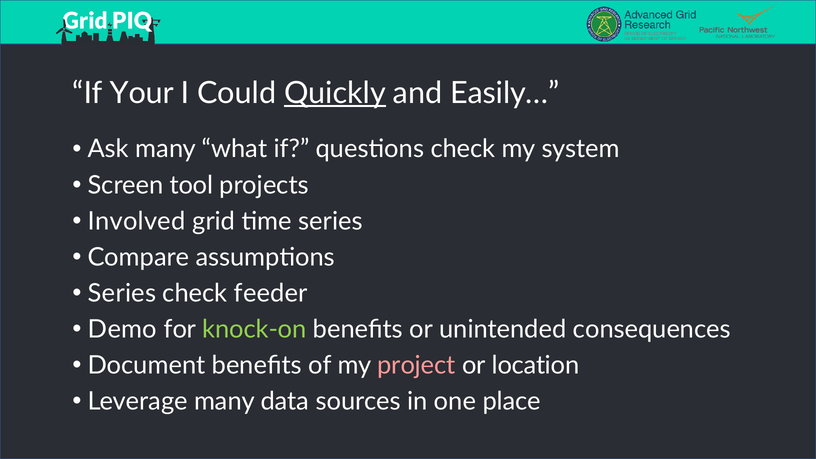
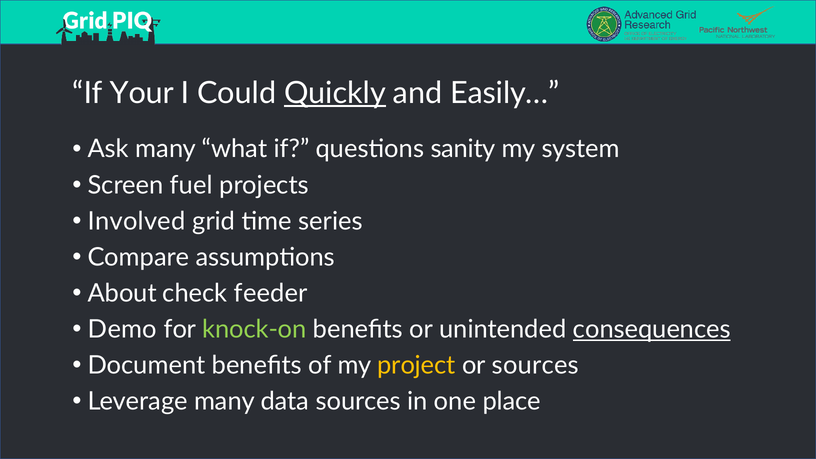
questions check: check -> sanity
tool: tool -> fuel
Series at (122, 293): Series -> About
consequences underline: none -> present
project colour: pink -> yellow
or location: location -> sources
